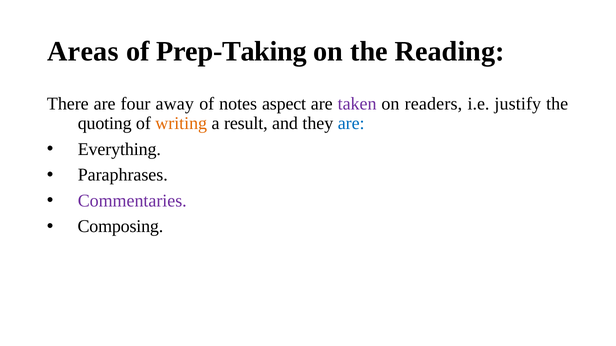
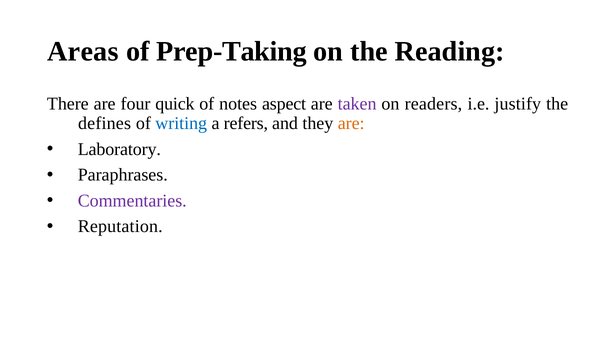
away: away -> quick
quoting: quoting -> defines
writing colour: orange -> blue
result: result -> refers
are at (351, 124) colour: blue -> orange
Everything: Everything -> Laboratory
Composing: Composing -> Reputation
